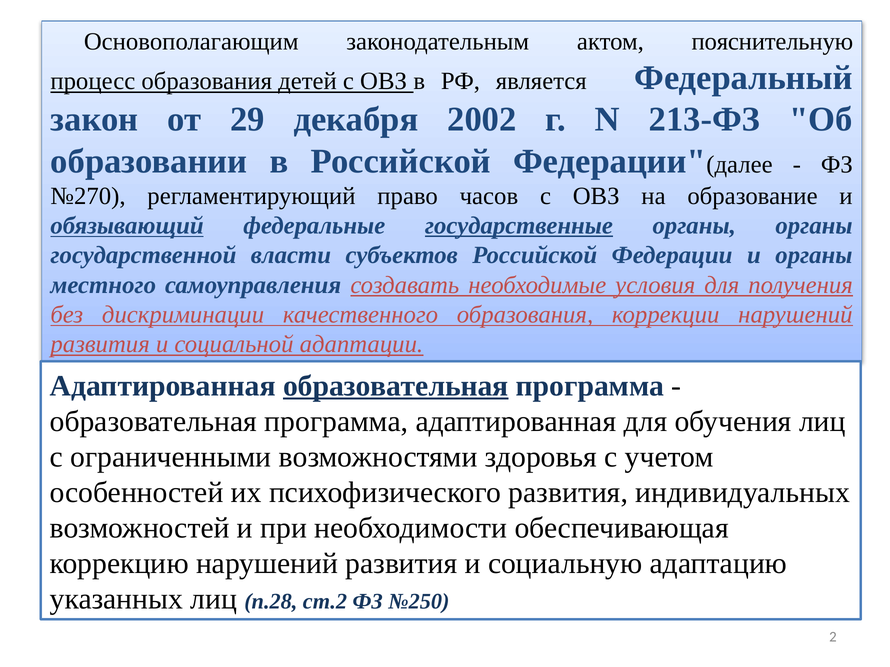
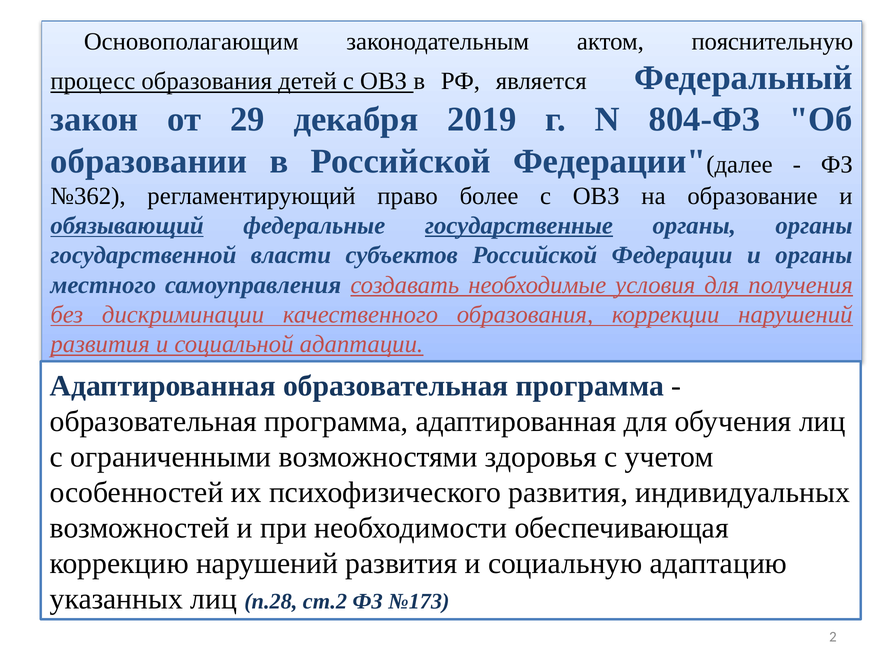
2002: 2002 -> 2019
213-ФЗ: 213-ФЗ -> 804-ФЗ
№270: №270 -> №362
часов: часов -> более
образовательная at (396, 386) underline: present -> none
№250: №250 -> №173
